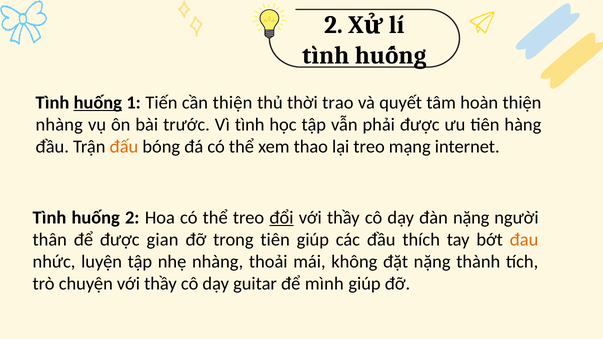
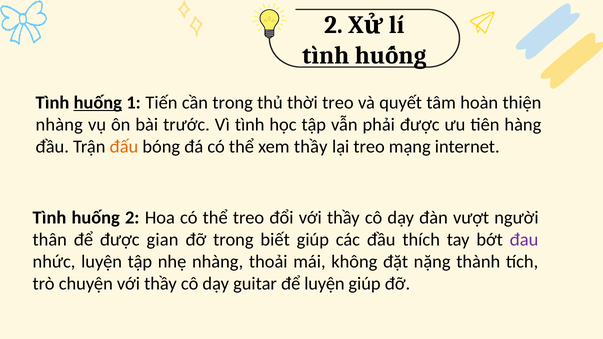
cần thiện: thiện -> trong
thời trao: trao -> treo
xem thao: thao -> thầy
đổi underline: present -> none
đàn nặng: nặng -> vượt
trong tiên: tiên -> biết
đau colour: orange -> purple
để mình: mình -> luyện
